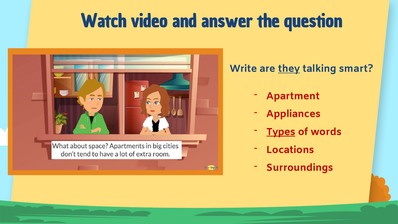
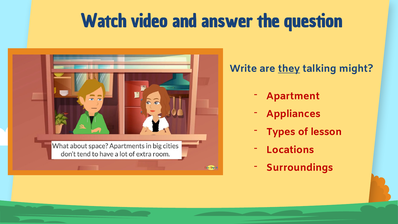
smart: smart -> might
Types underline: present -> none
words: words -> lesson
